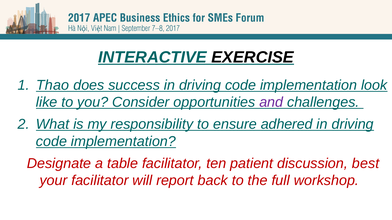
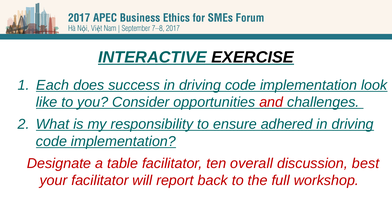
Thao: Thao -> Each
and colour: purple -> red
patient: patient -> overall
